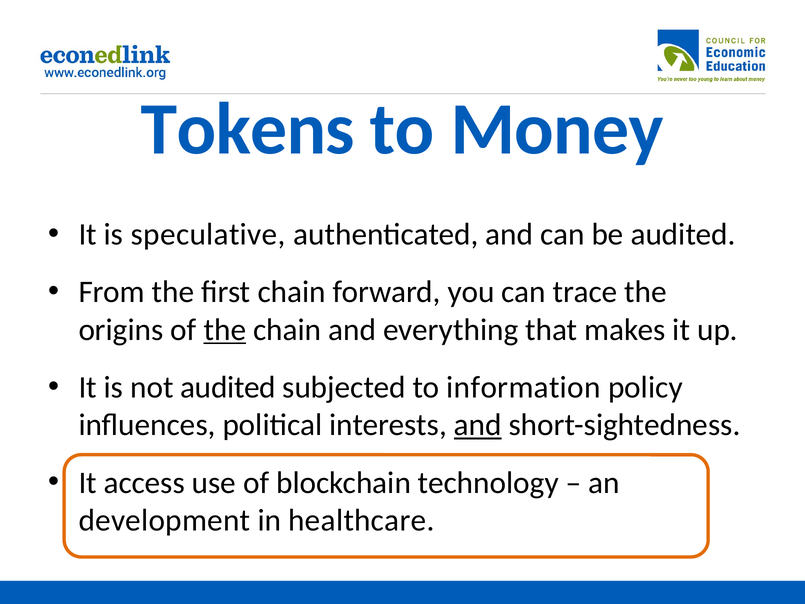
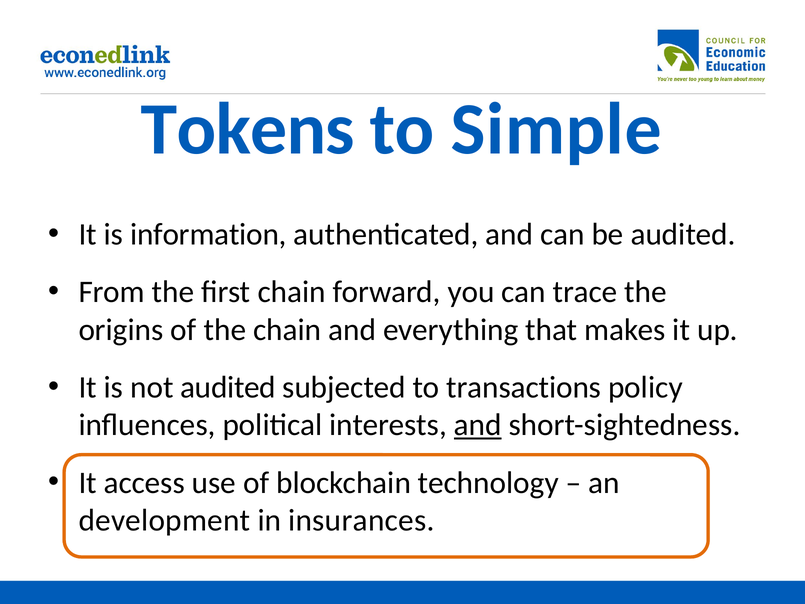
Money: Money -> Simple
speculative: speculative -> information
the at (225, 330) underline: present -> none
information: information -> transactions
healthcare: healthcare -> insurances
